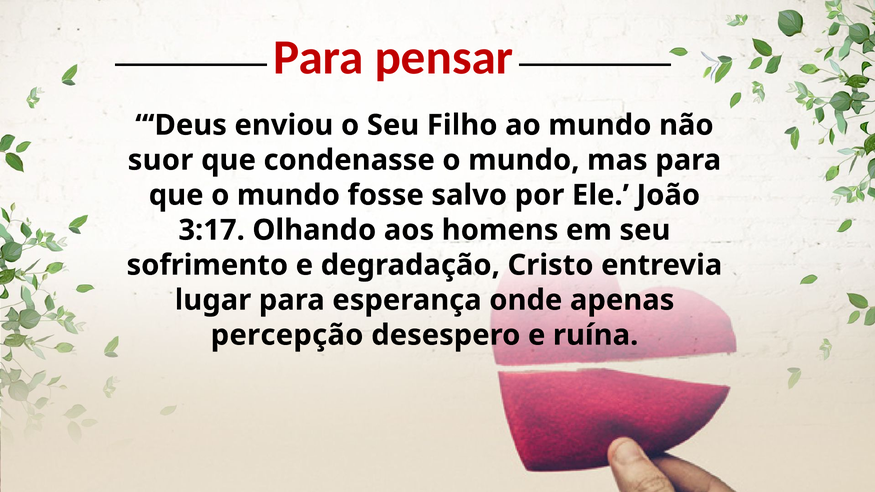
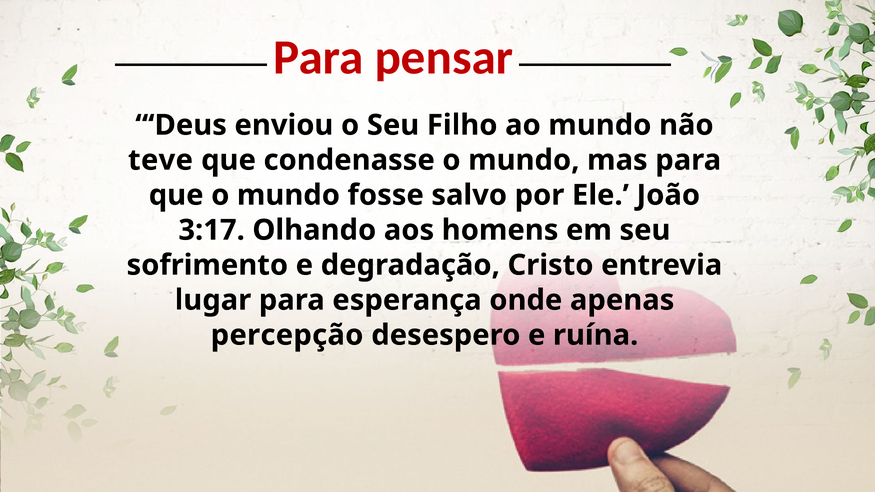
suor: suor -> teve
